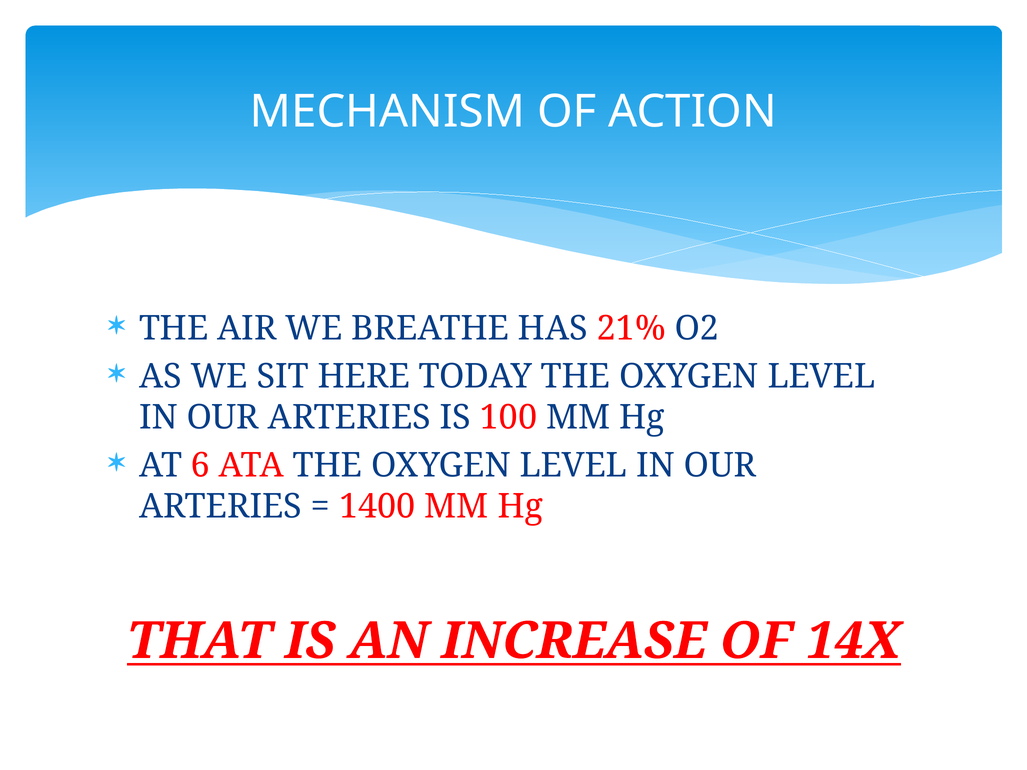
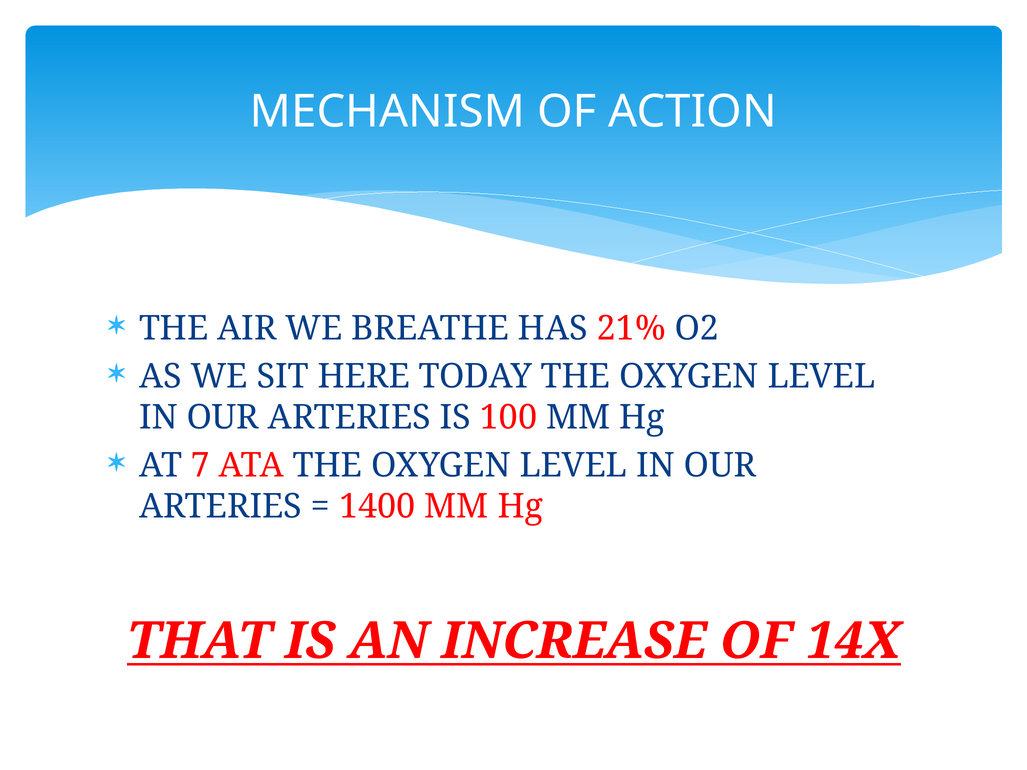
6: 6 -> 7
